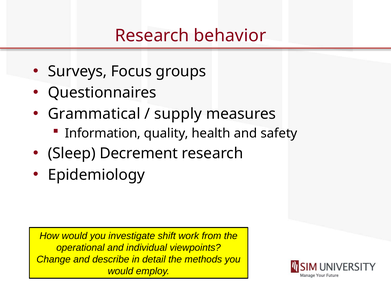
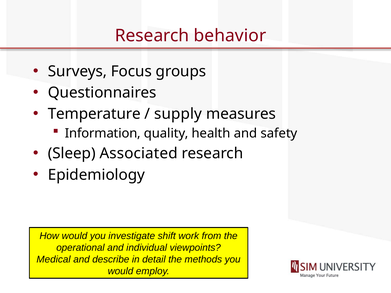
Grammatical: Grammatical -> Temperature
Decrement: Decrement -> Associated
Change: Change -> Medical
